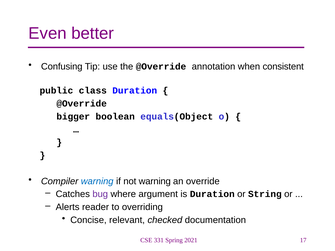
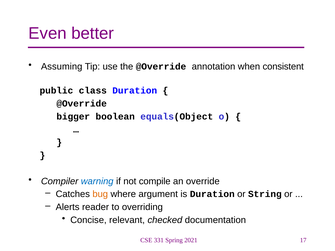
Confusing: Confusing -> Assuming
not warning: warning -> compile
bug colour: purple -> orange
